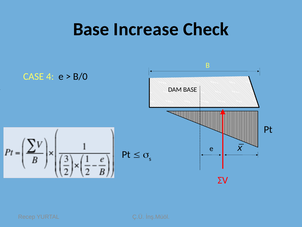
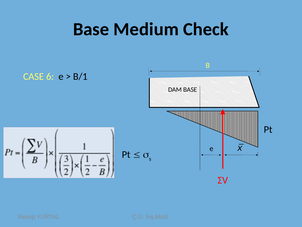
Increase: Increase -> Medium
4: 4 -> 6
B/0: B/0 -> B/1
